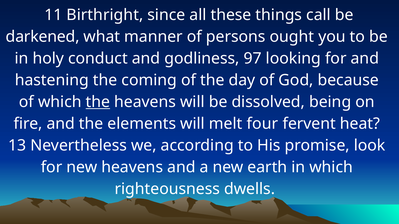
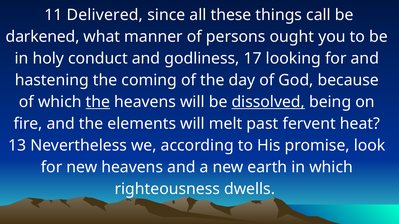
Birthright: Birthright -> Delivered
97: 97 -> 17
dissolved underline: none -> present
four: four -> past
